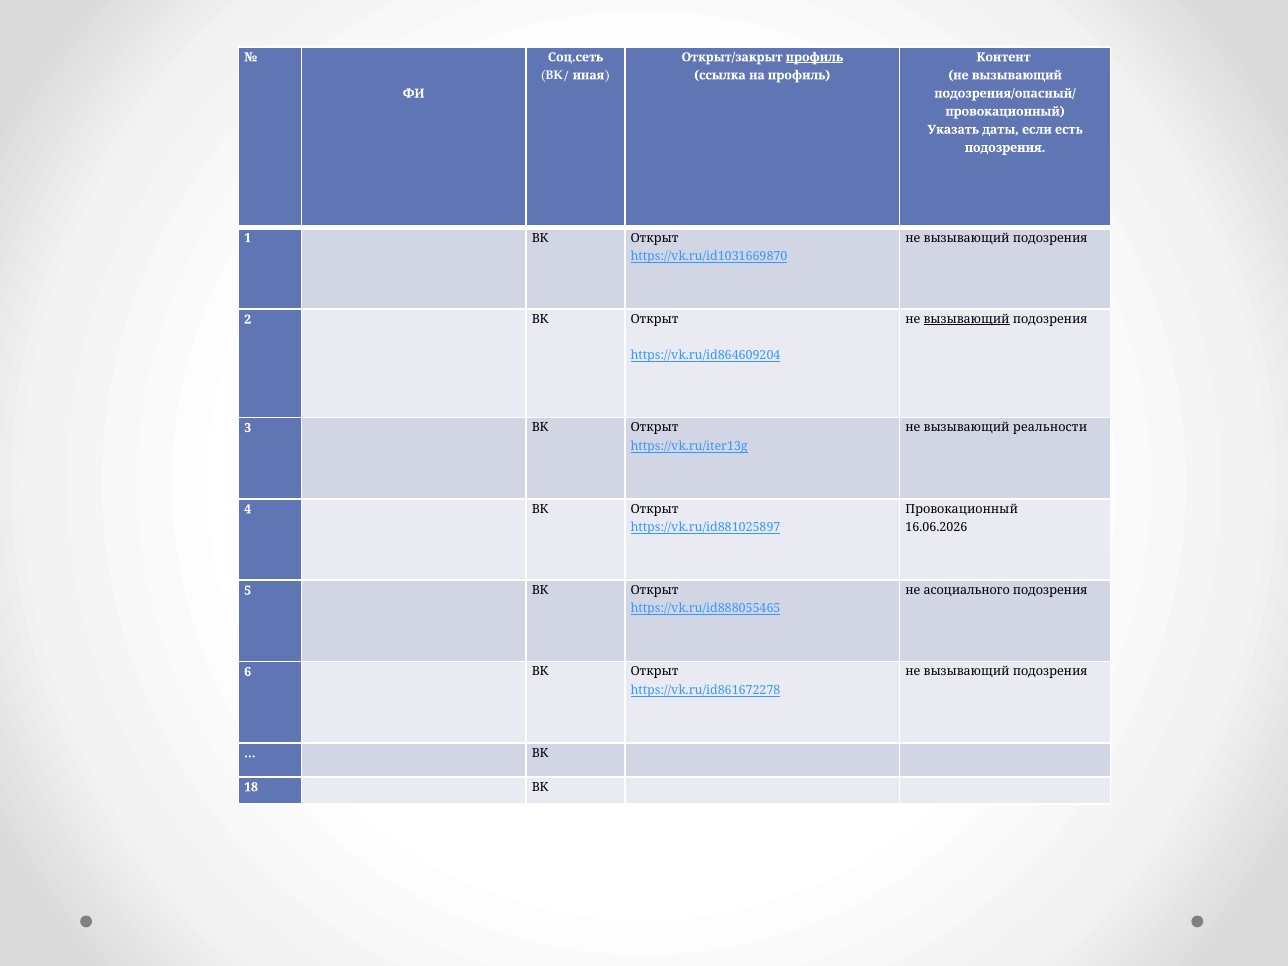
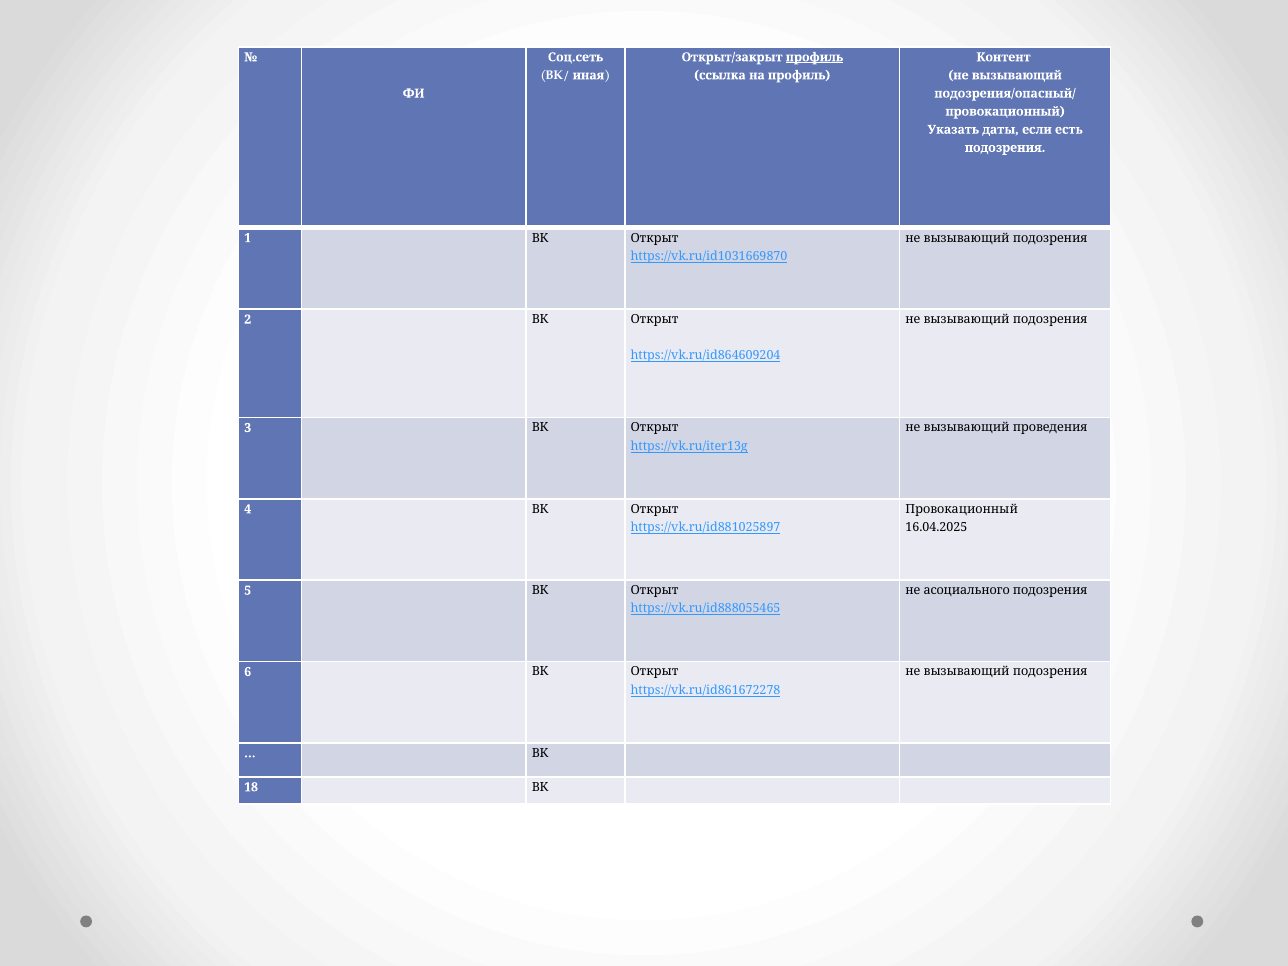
вызывающий at (967, 319) underline: present -> none
реальности: реальности -> проведения
16.06.2026: 16.06.2026 -> 16.04.2025
